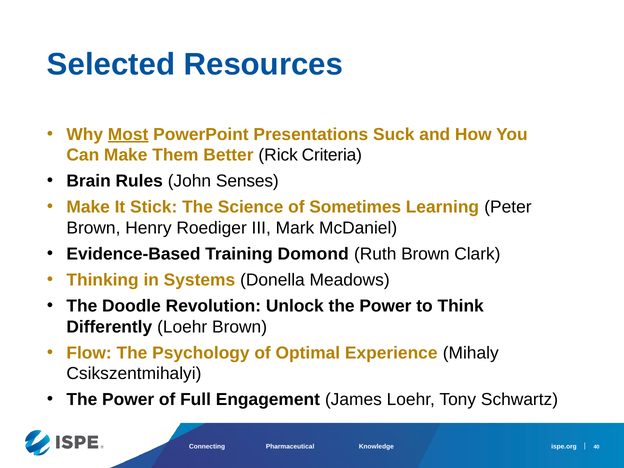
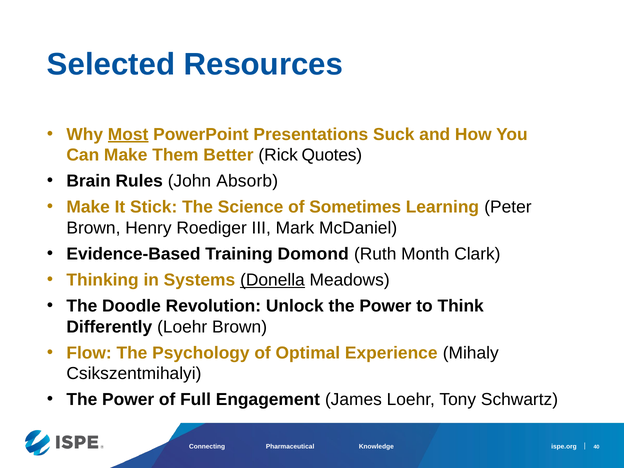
Criteria: Criteria -> Quotes
Senses: Senses -> Absorb
Ruth Brown: Brown -> Month
Donella underline: none -> present
